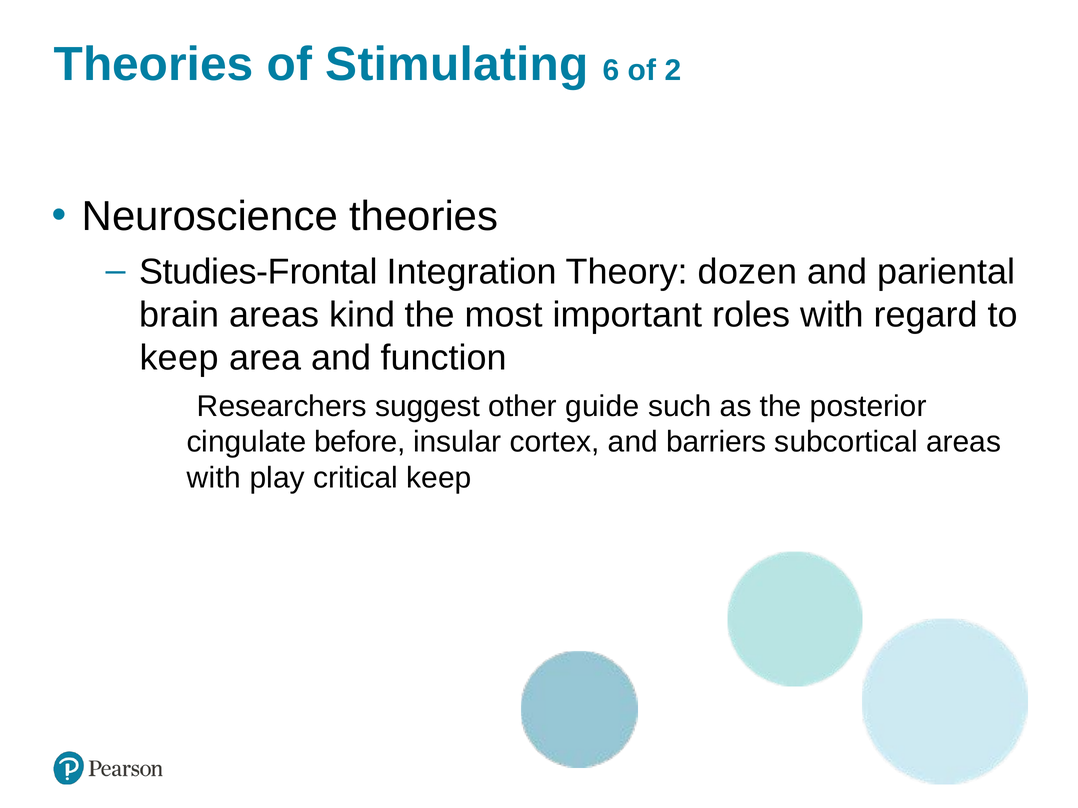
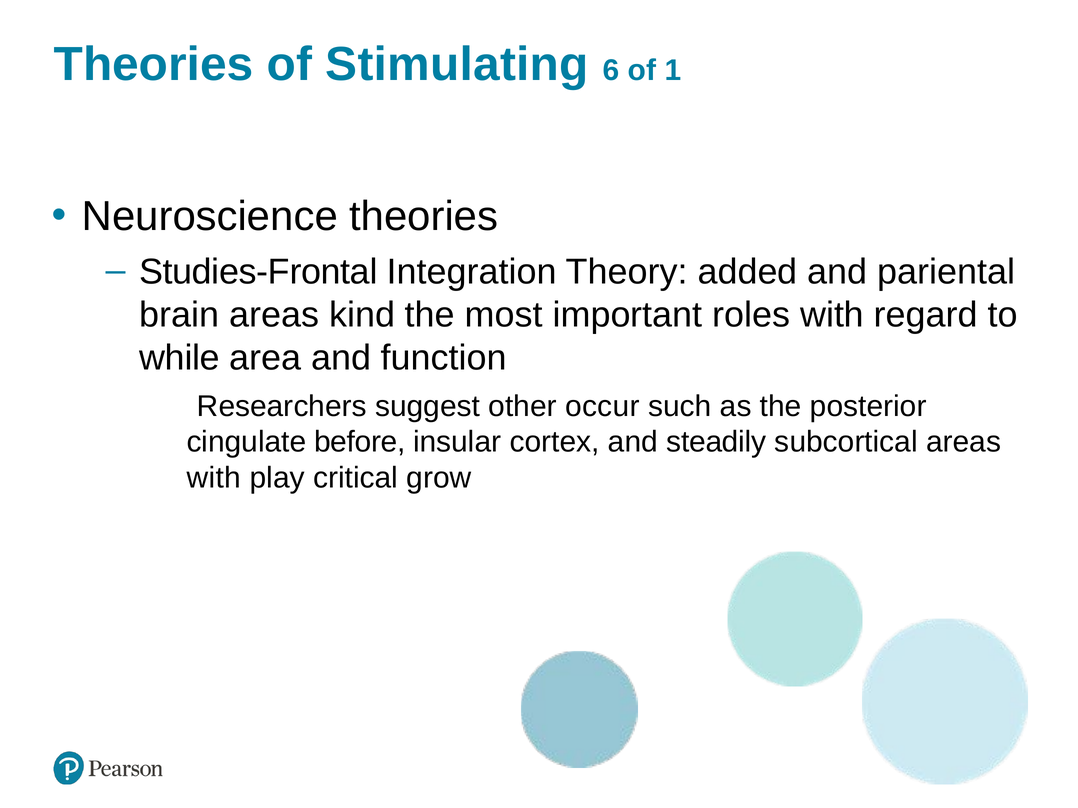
2: 2 -> 1
dozen: dozen -> added
keep at (179, 358): keep -> while
guide: guide -> occur
barriers: barriers -> steadily
critical keep: keep -> grow
